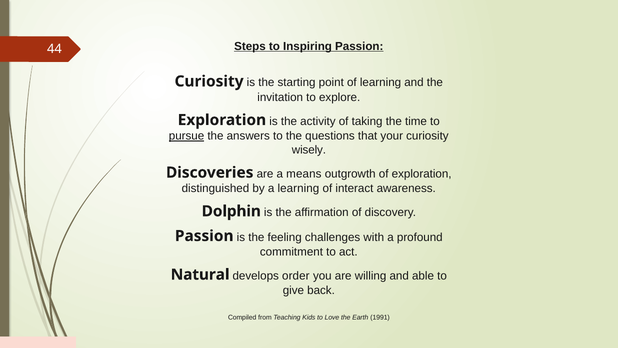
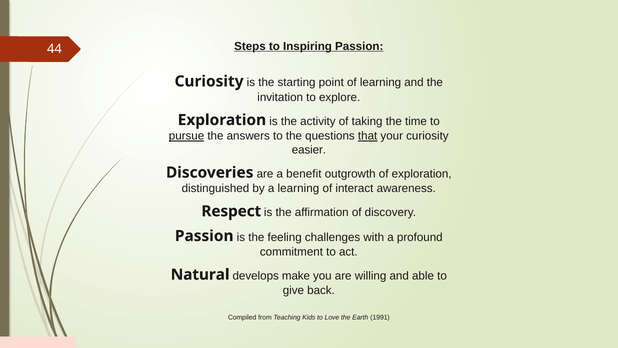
that underline: none -> present
wisely: wisely -> easier
means: means -> benefit
Dolphin: Dolphin -> Respect
order: order -> make
